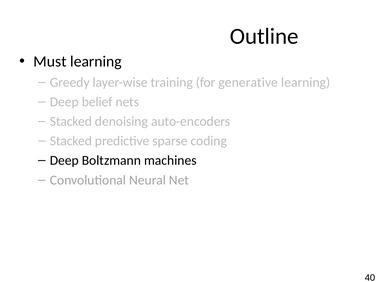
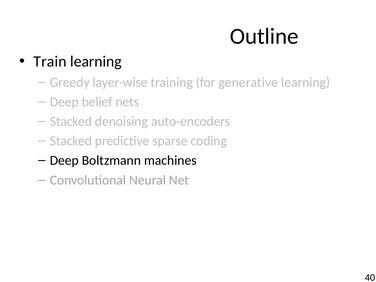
Must: Must -> Train
